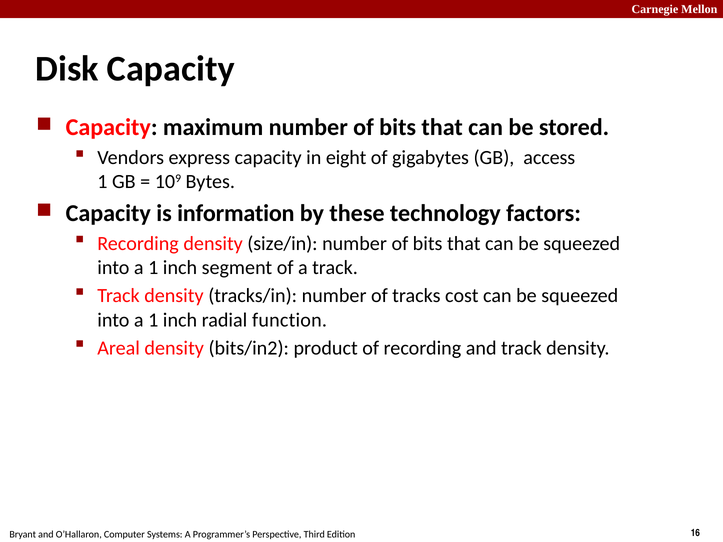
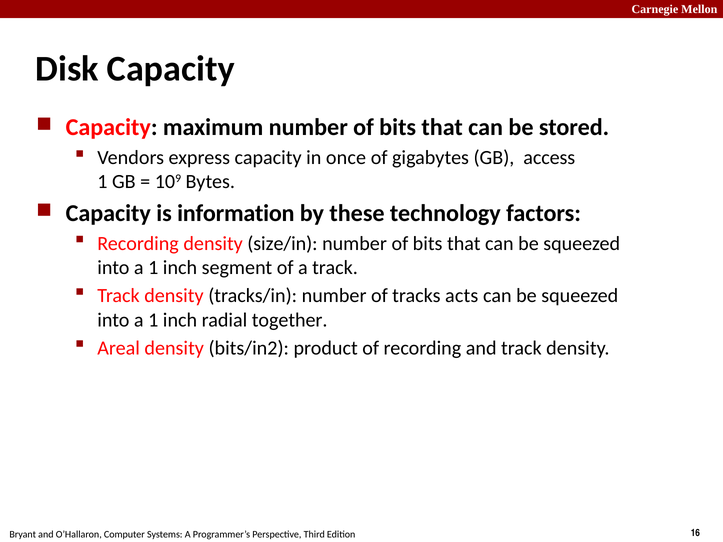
eight: eight -> once
cost: cost -> acts
function: function -> together
